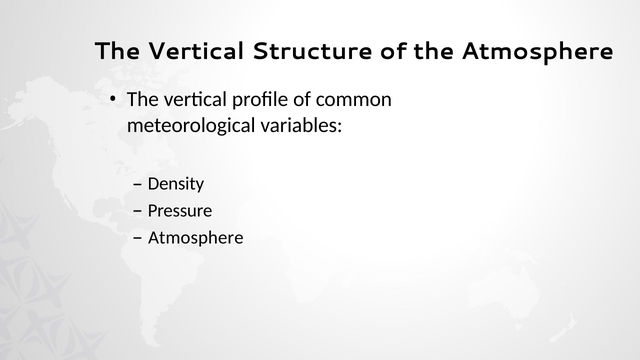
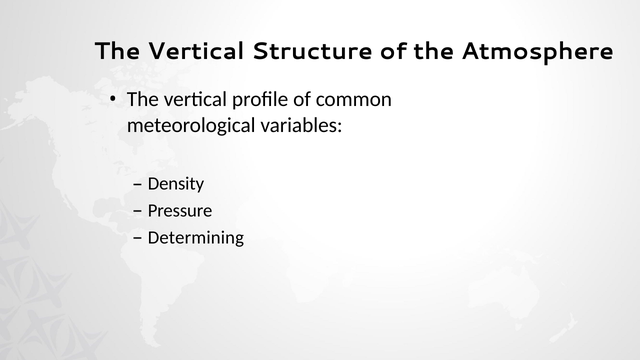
Atmosphere at (196, 237): Atmosphere -> Determining
